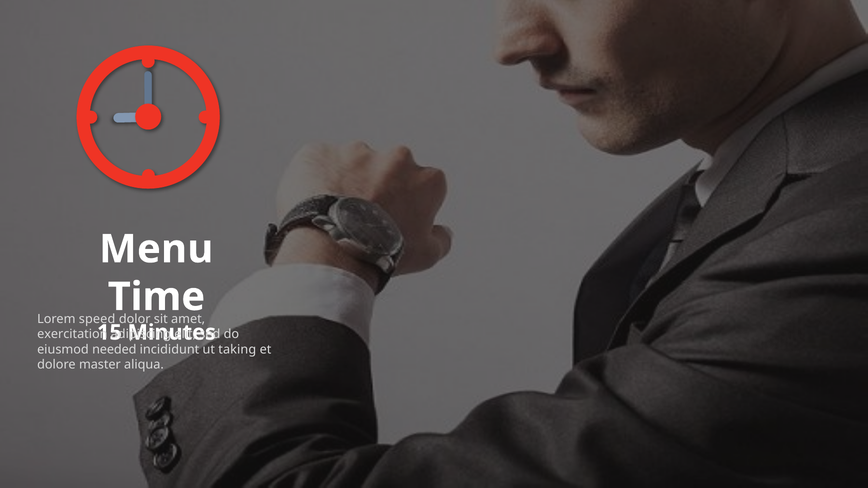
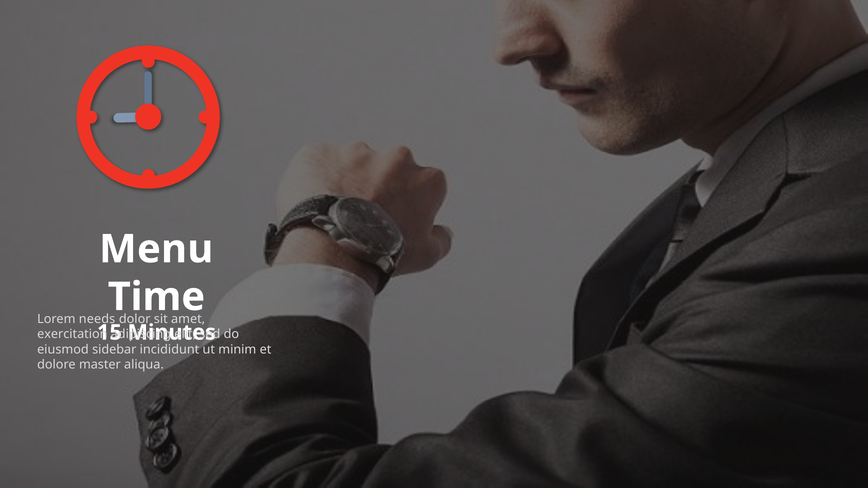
speed: speed -> needs
needed: needed -> sidebar
taking: taking -> minim
